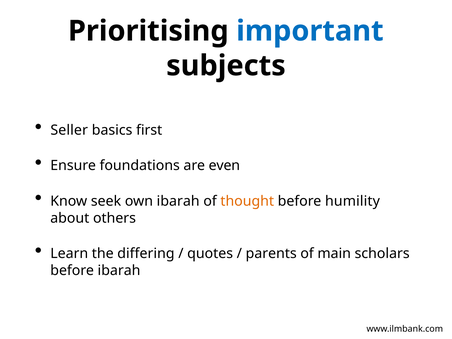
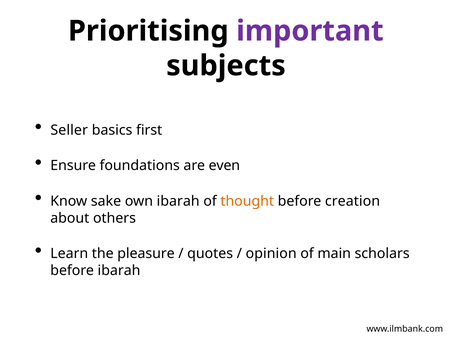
important colour: blue -> purple
seek: seek -> sake
humility: humility -> creation
differing: differing -> pleasure
parents: parents -> opinion
